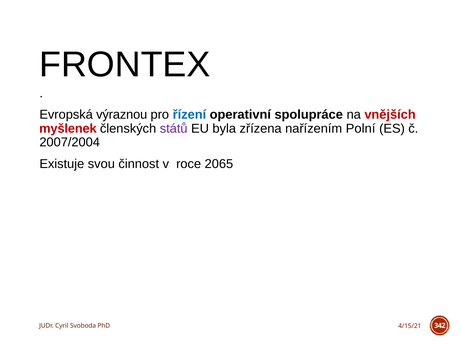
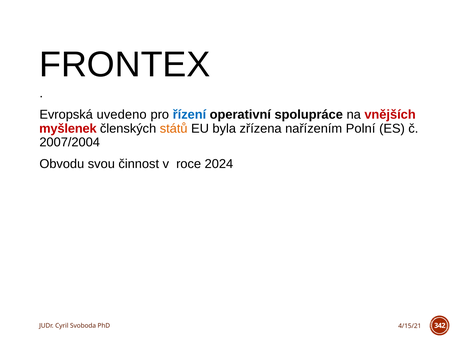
výraznou: výraznou -> uvedeno
států colour: purple -> orange
Existuje: Existuje -> Obvodu
2065: 2065 -> 2024
